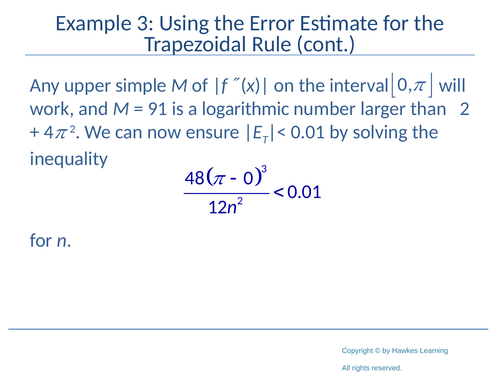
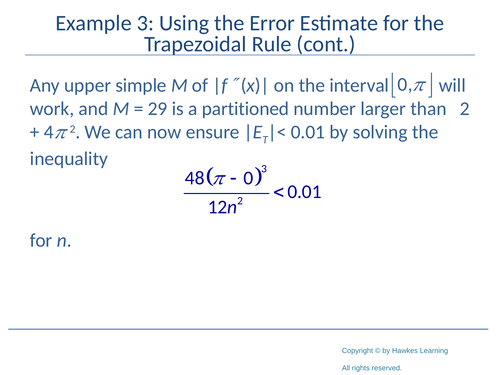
91: 91 -> 29
logarithmic: logarithmic -> partitioned
